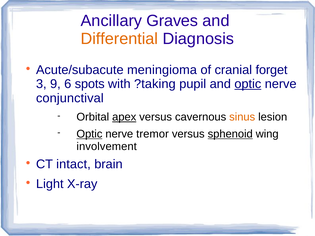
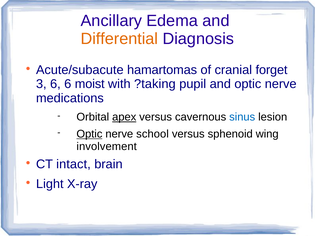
Graves: Graves -> Edema
meningioma: meningioma -> hamartomas
3 9: 9 -> 6
spots: spots -> moist
optic at (248, 84) underline: present -> none
conjunctival: conjunctival -> medications
sinus colour: orange -> blue
tremor: tremor -> school
sphenoid underline: present -> none
